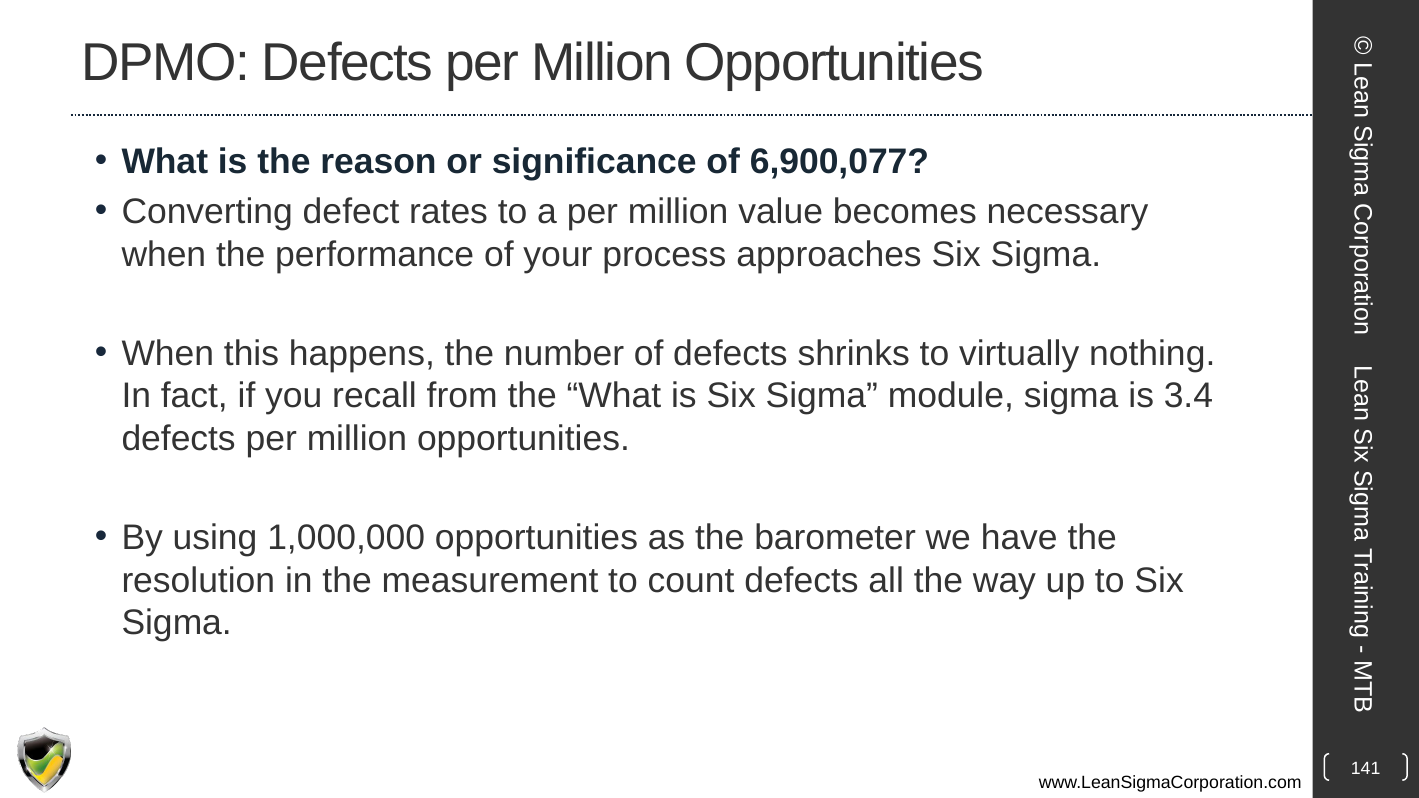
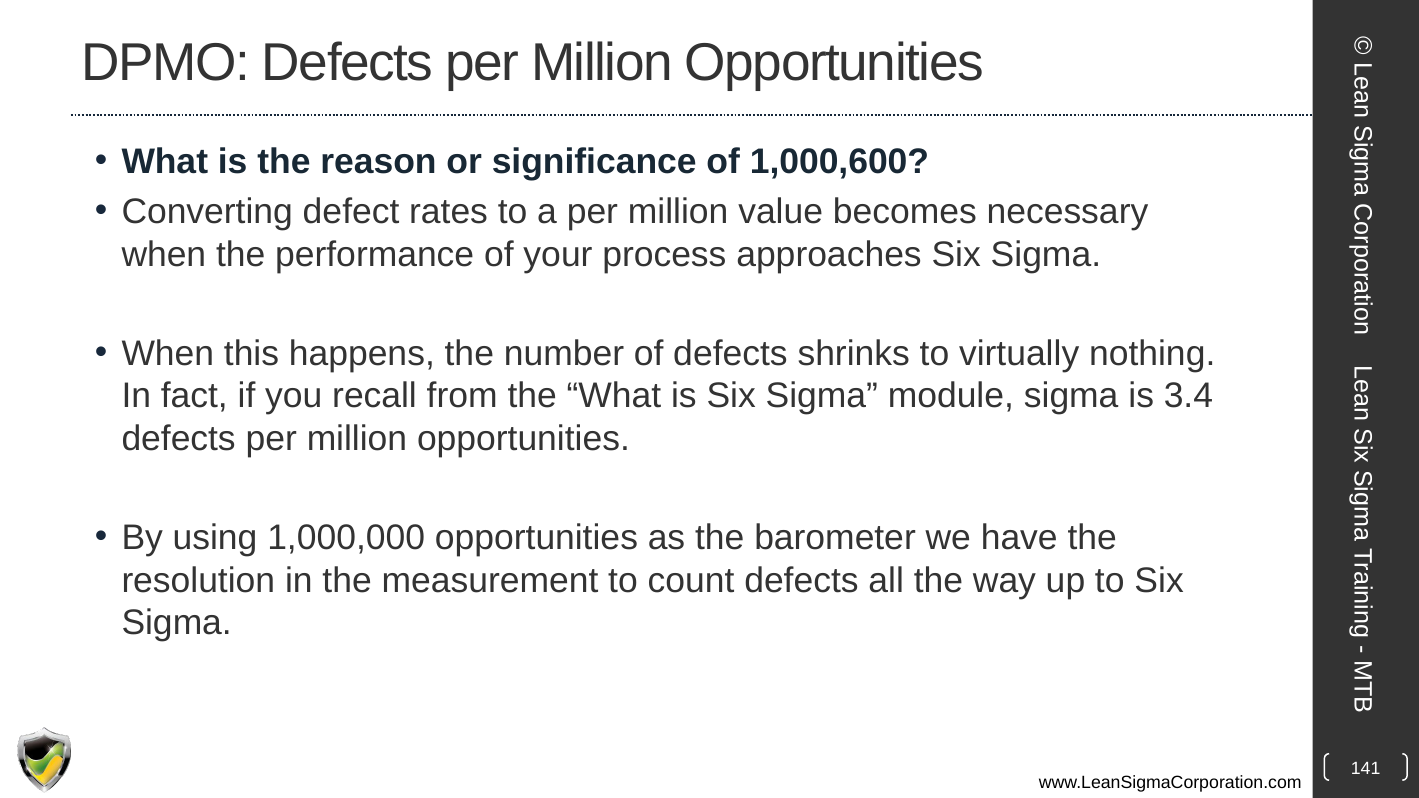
6,900,077: 6,900,077 -> 1,000,600
